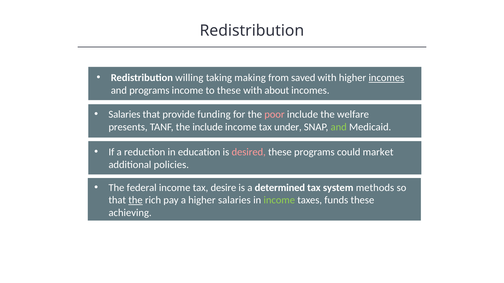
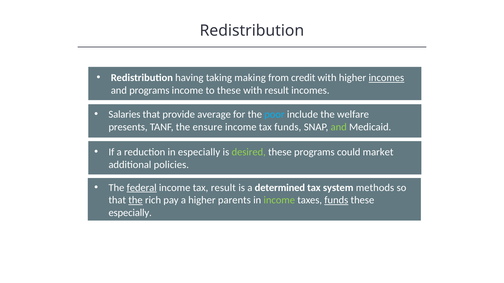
willing: willing -> having
saved: saved -> credit
with about: about -> result
funding: funding -> average
poor colour: pink -> light blue
the include: include -> ensure
tax under: under -> funds
in education: education -> especially
desired colour: pink -> light green
federal underline: none -> present
tax desire: desire -> result
higher salaries: salaries -> parents
funds at (336, 200) underline: none -> present
achieving at (130, 213): achieving -> especially
